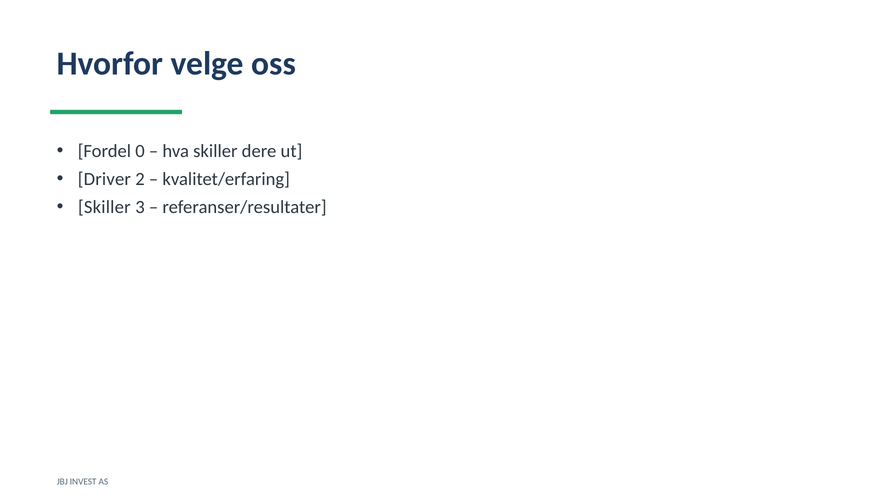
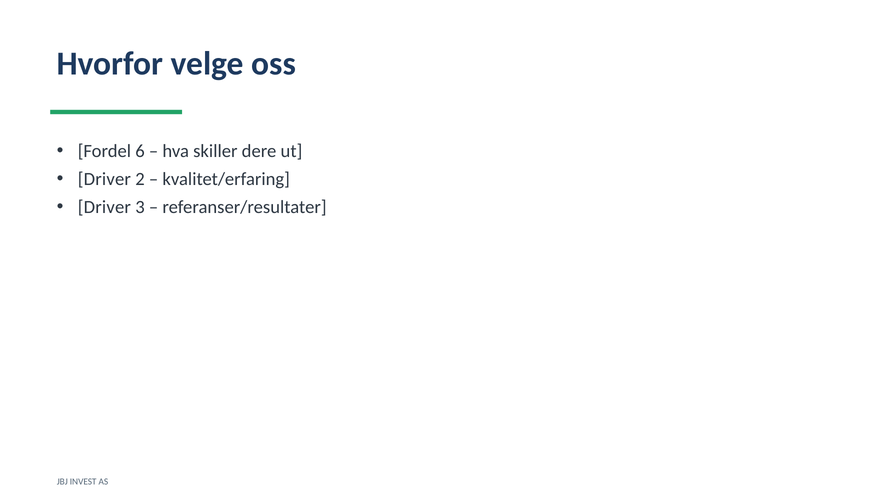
0: 0 -> 6
Skiller at (104, 207): Skiller -> Driver
